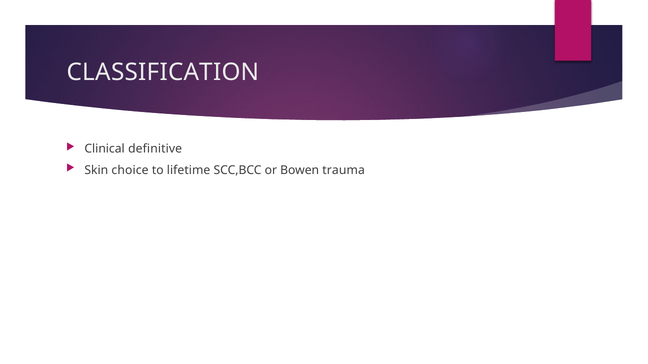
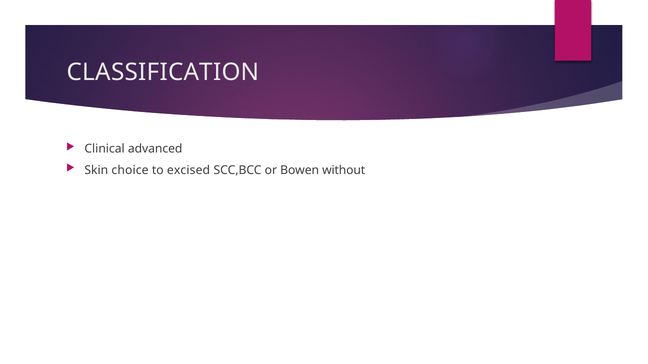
definitive: definitive -> advanced
lifetime: lifetime -> excised
trauma: trauma -> without
